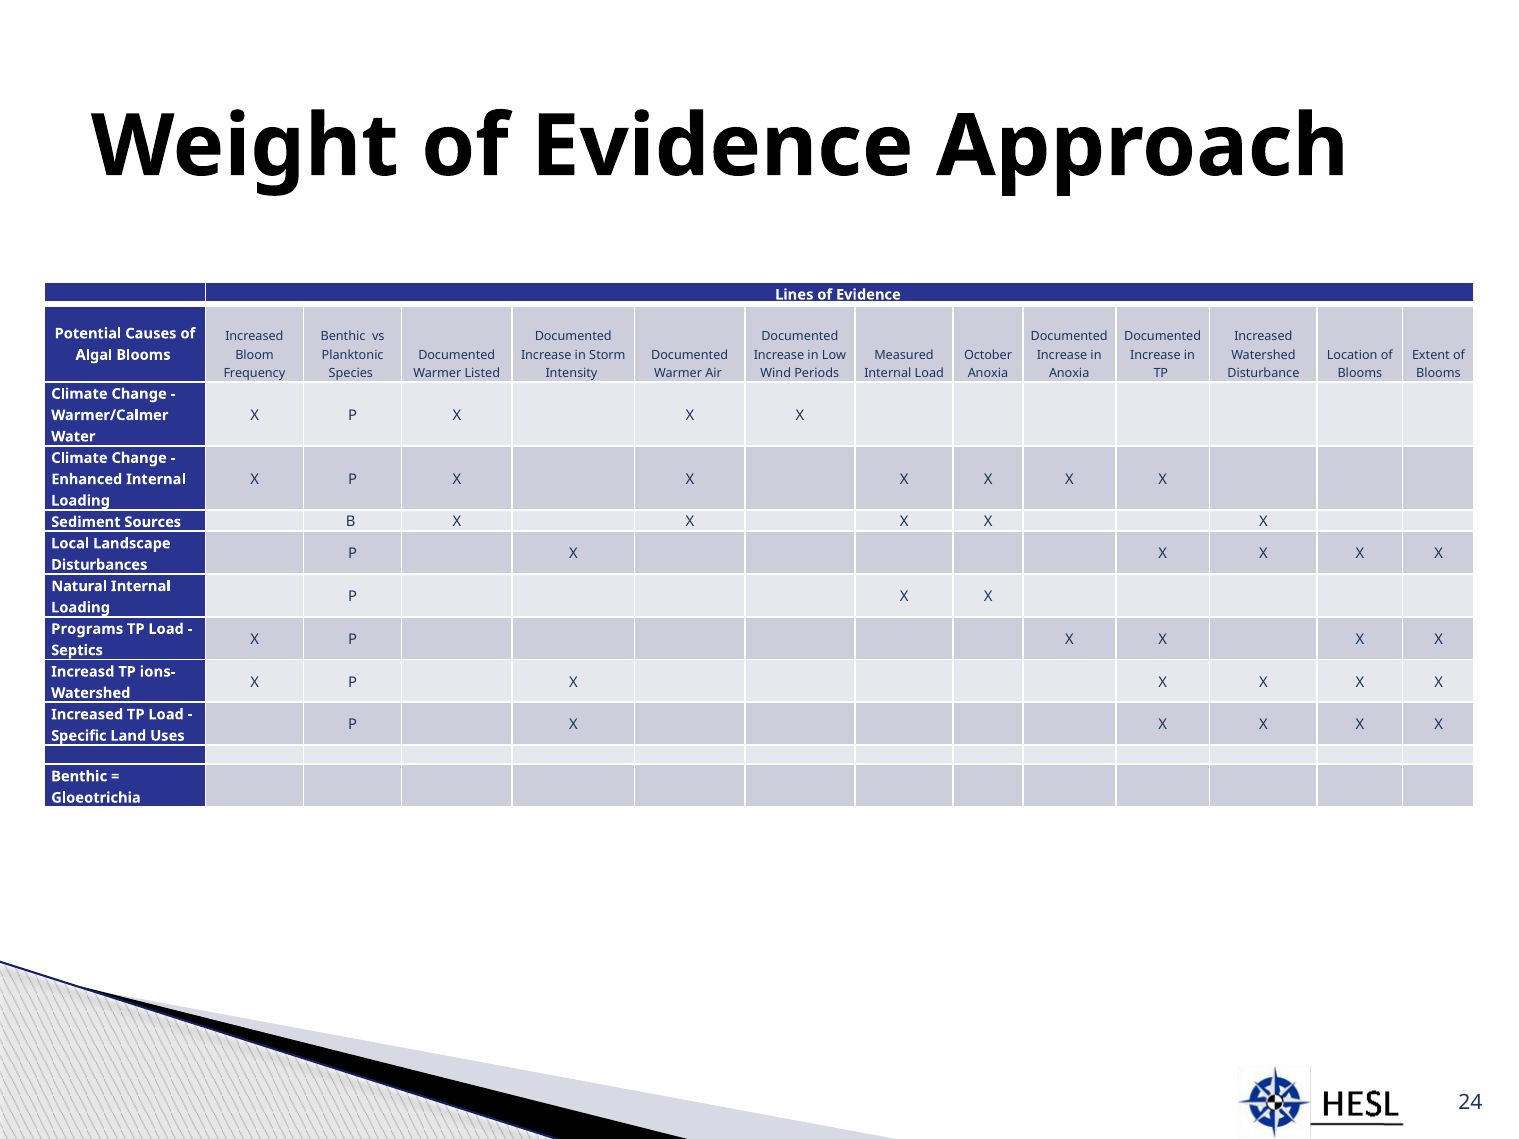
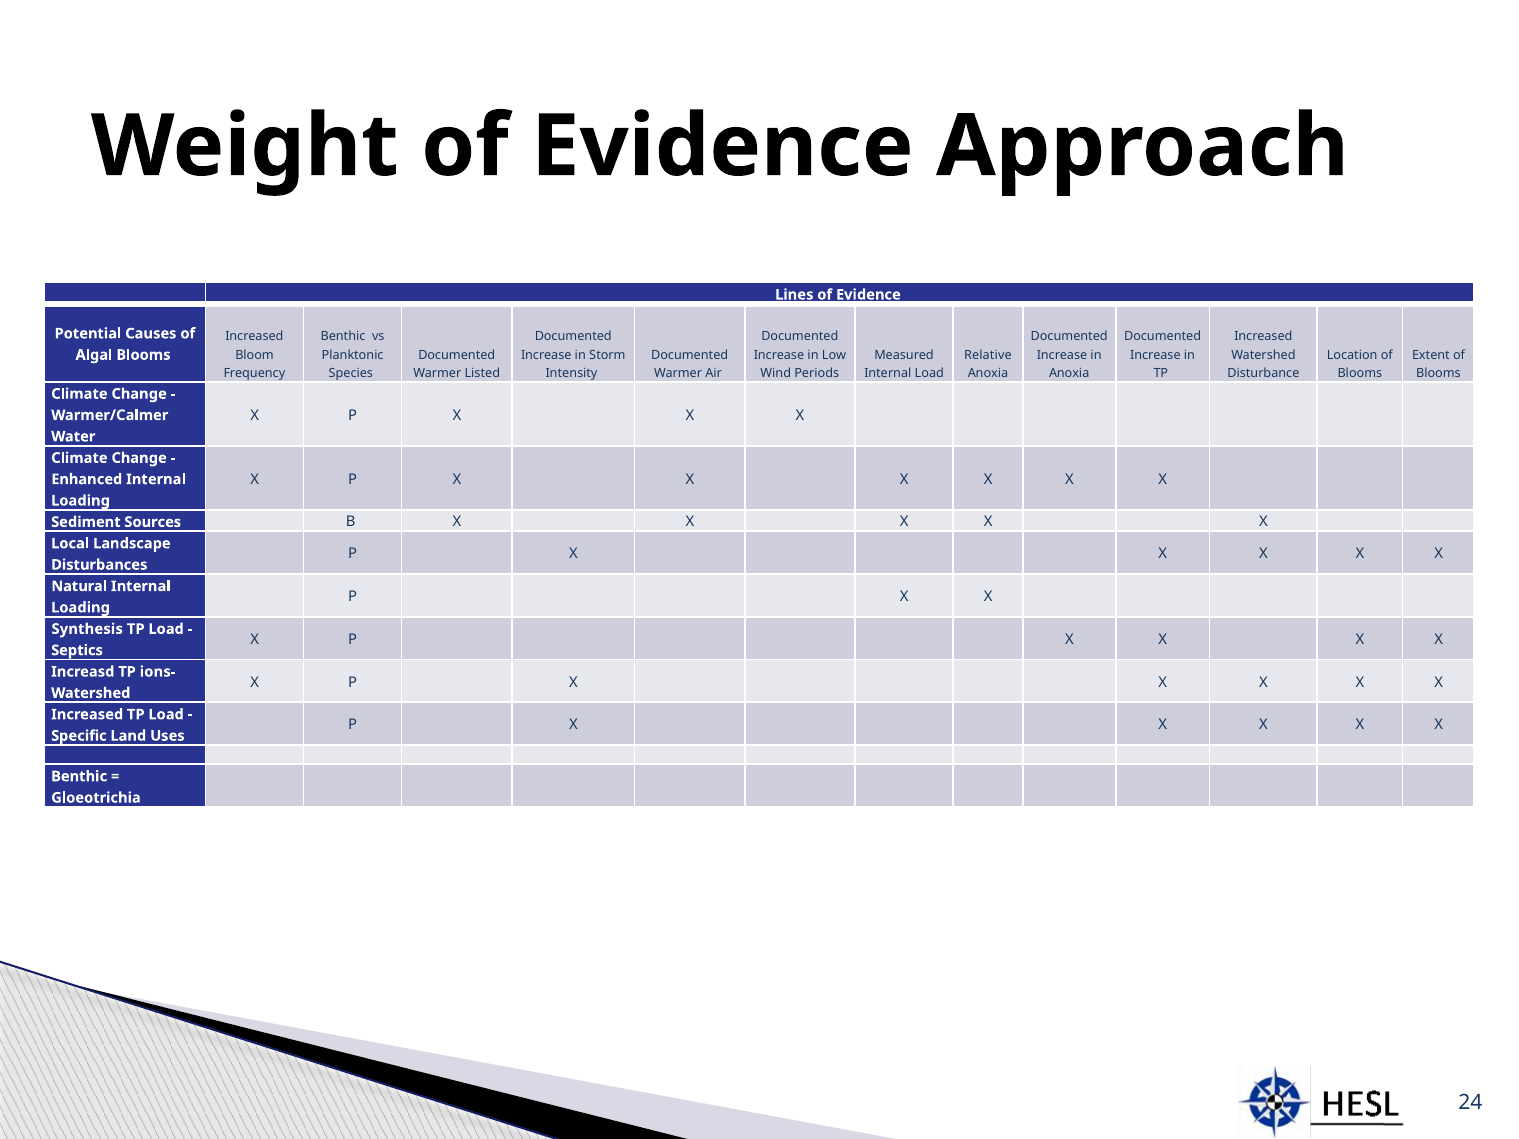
October: October -> Relative
Programs: Programs -> Synthesis
